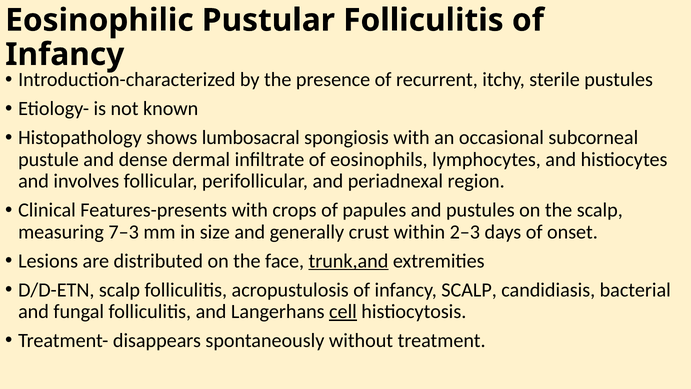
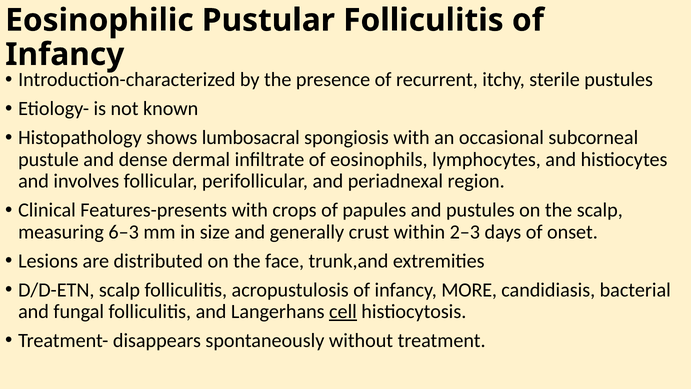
7–3: 7–3 -> 6–3
trunk,and underline: present -> none
infancy SCALP: SCALP -> MORE
